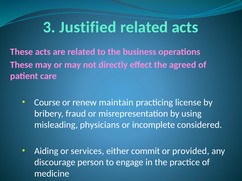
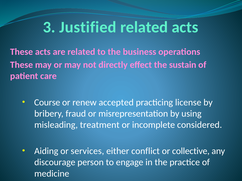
agreed: agreed -> sustain
maintain: maintain -> accepted
physicians: physicians -> treatment
commit: commit -> conflict
provided: provided -> collective
